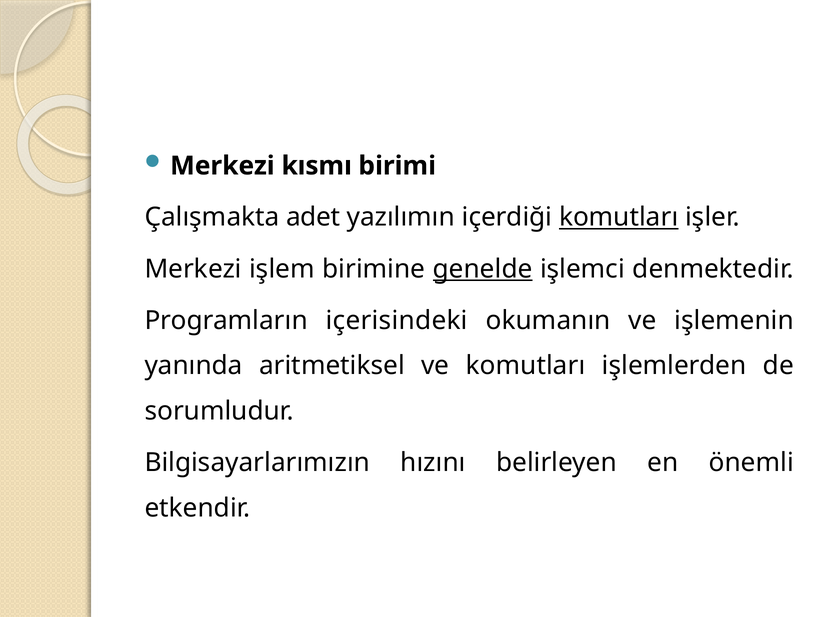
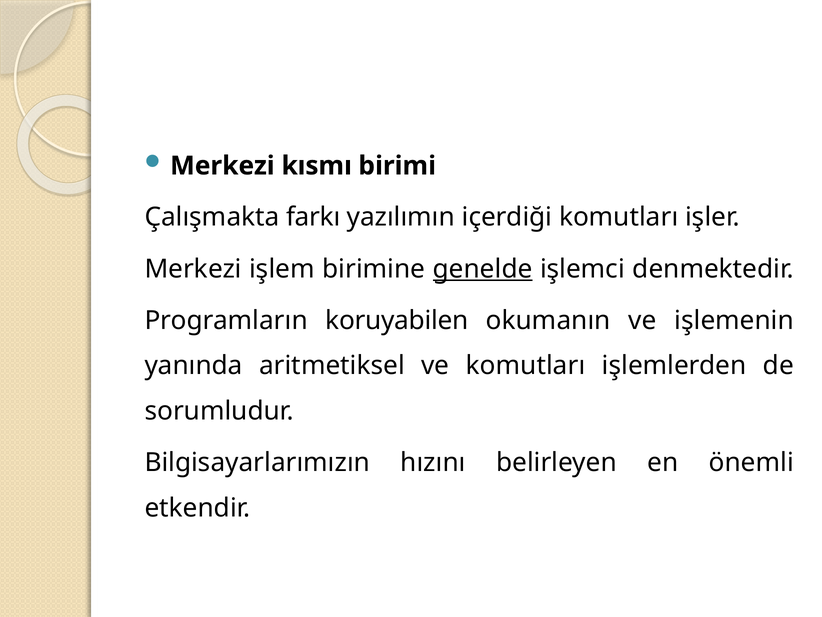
adet: adet -> farkı
komutları at (619, 217) underline: present -> none
içerisindeki: içerisindeki -> koruyabilen
